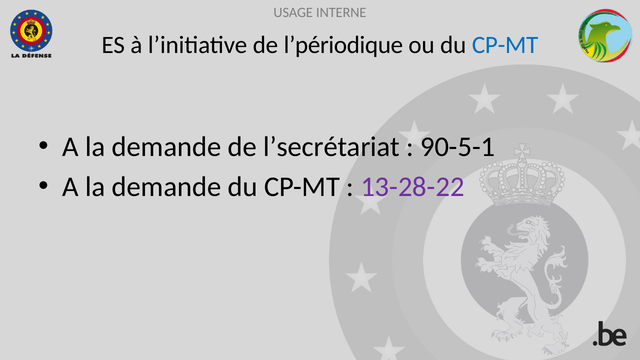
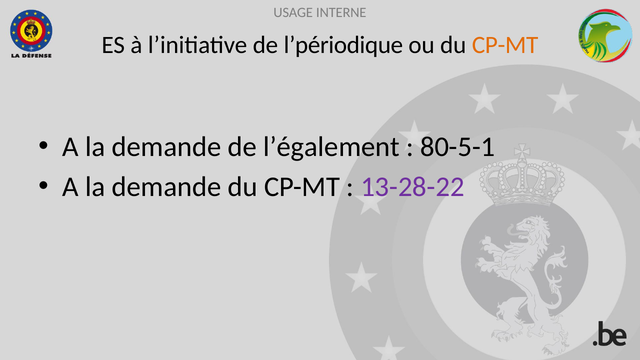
CP-MT at (505, 45) colour: blue -> orange
l’secrétariat: l’secrétariat -> l’également
90-5-1: 90-5-1 -> 80-5-1
